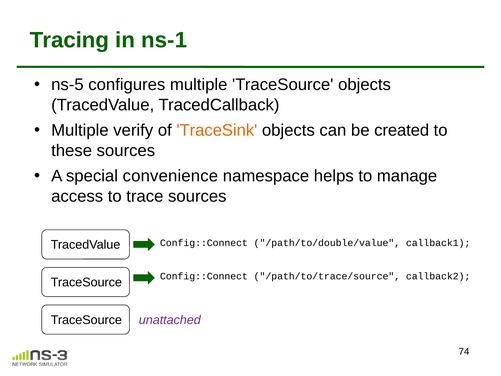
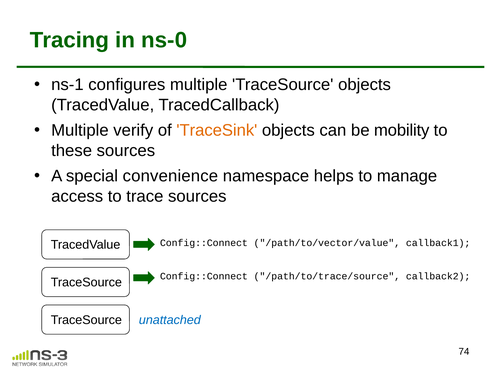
ns-1: ns-1 -> ns-0
ns-5: ns-5 -> ns-1
created: created -> mobility
/path/to/double/value: /path/to/double/value -> /path/to/vector/value
unattached colour: purple -> blue
